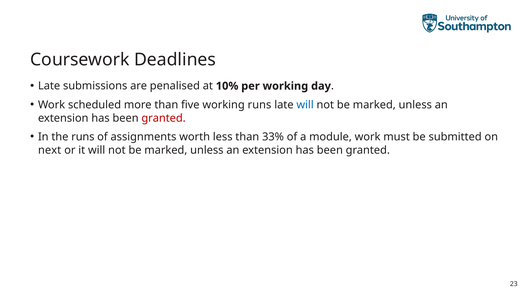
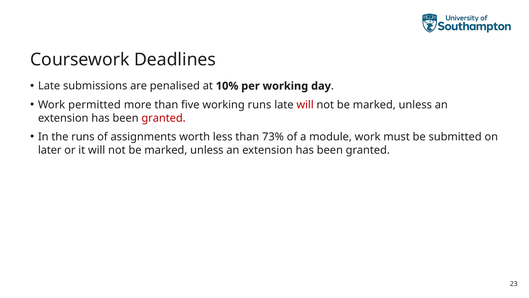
scheduled: scheduled -> permitted
will at (305, 105) colour: blue -> red
33%: 33% -> 73%
next: next -> later
